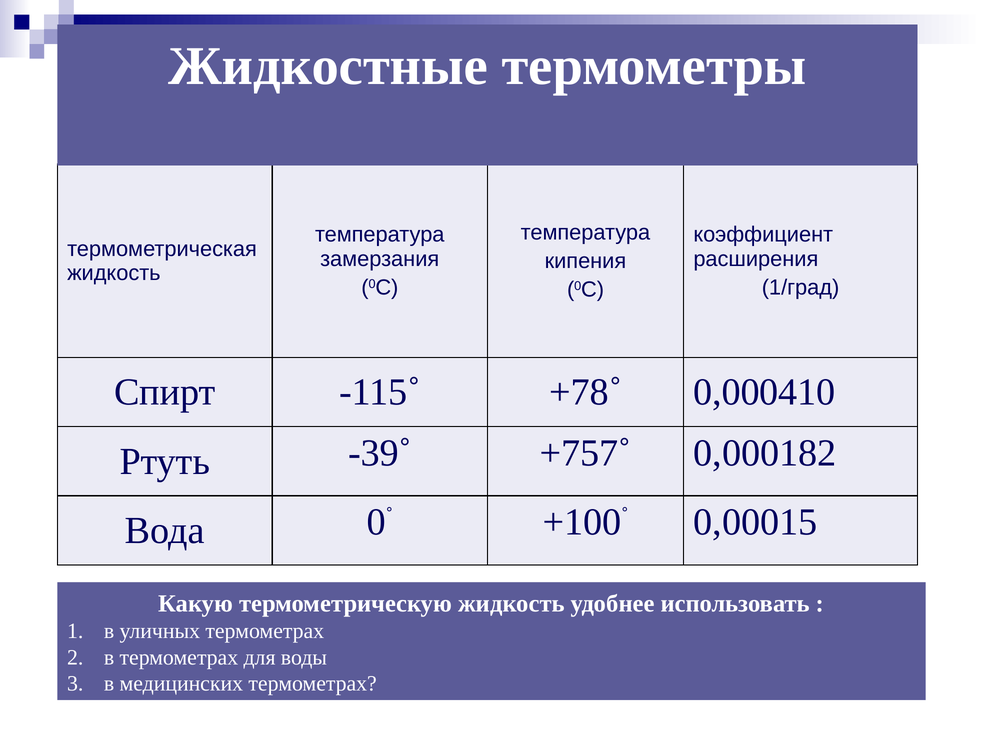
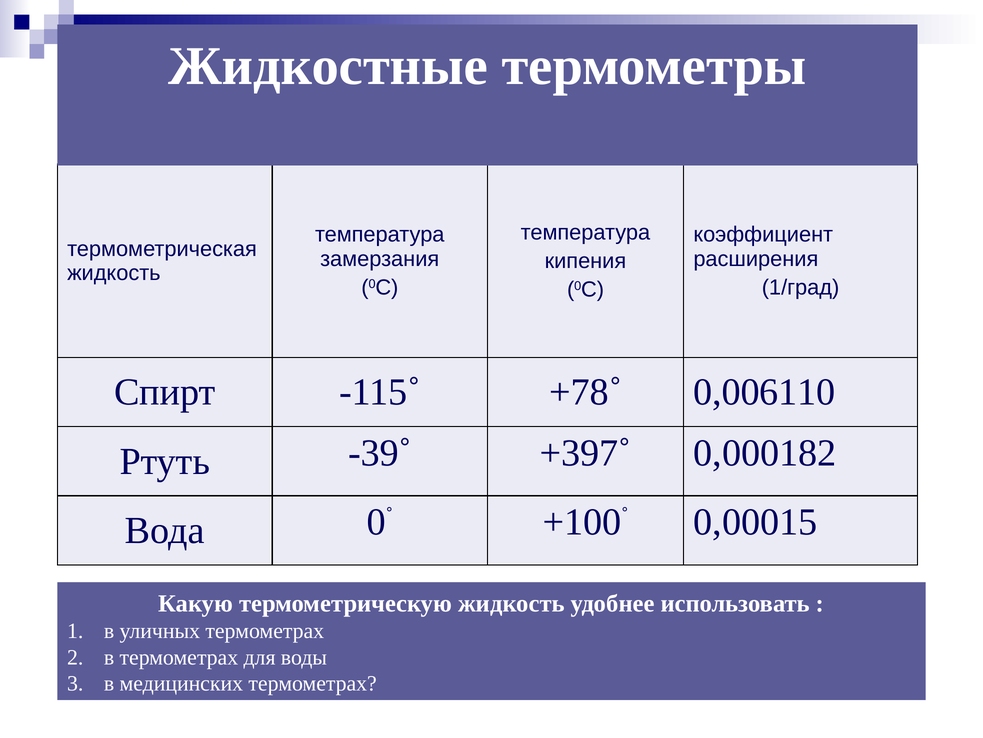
0,000410: 0,000410 -> 0,006110
+757˚: +757˚ -> +397˚
